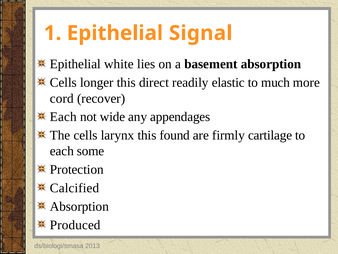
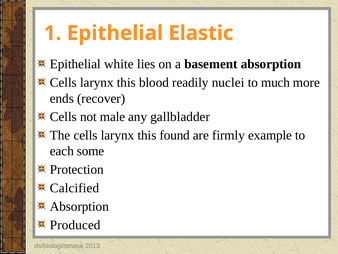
Signal: Signal -> Elastic
longer at (97, 82): longer -> larynx
direct: direct -> blood
elastic: elastic -> nuclei
cord: cord -> ends
Each at (63, 117): Each -> Cells
wide: wide -> male
appendages: appendages -> gallbladder
cartilage: cartilage -> example
